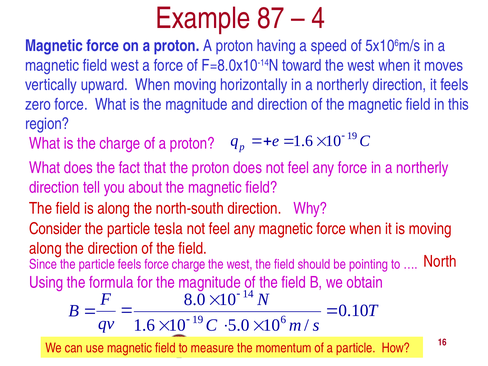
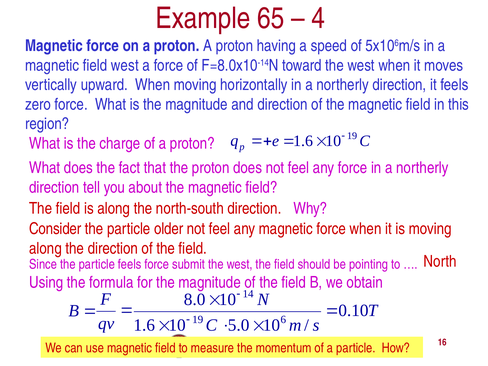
87: 87 -> 65
tesla: tesla -> older
force charge: charge -> submit
